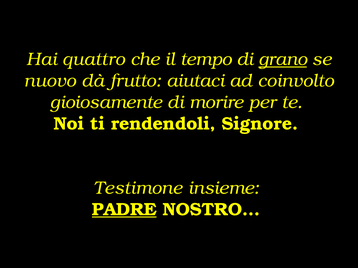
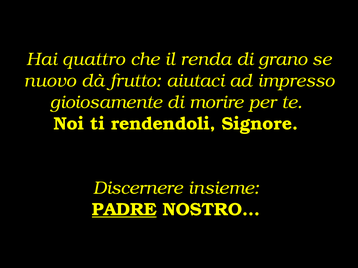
tempo: tempo -> renda
grano underline: present -> none
coinvolto: coinvolto -> impresso
Testimone: Testimone -> Discernere
